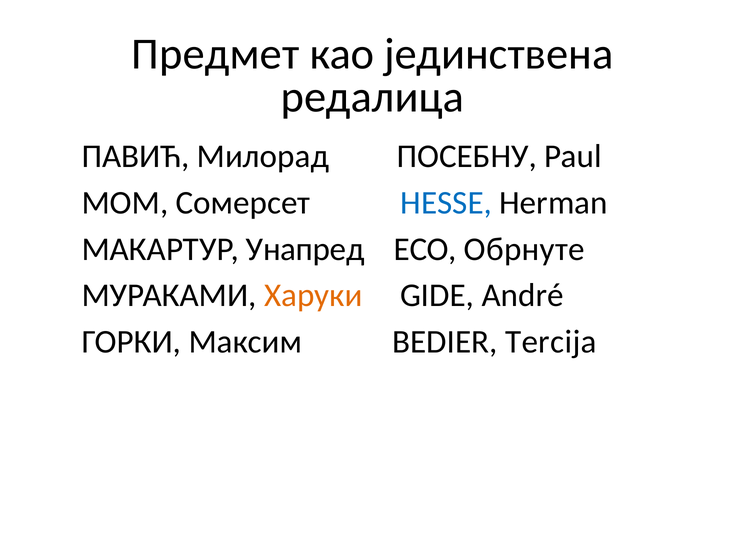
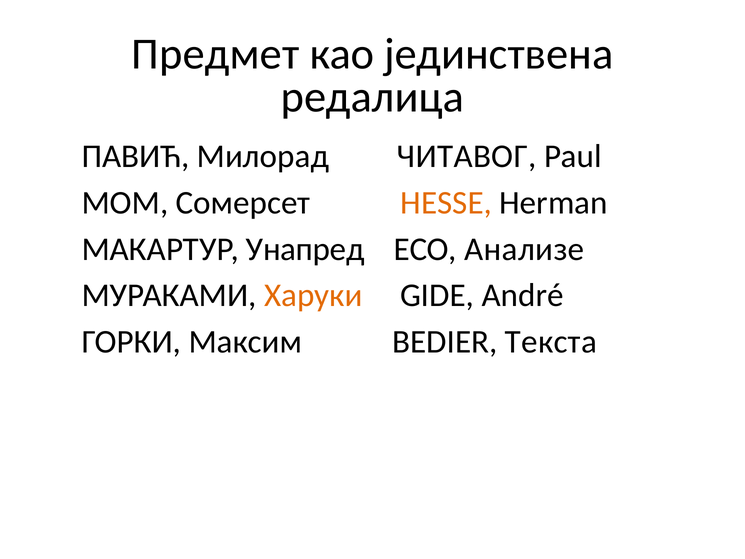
ПОСЕБНУ: ПОСЕБНУ -> ЧИТАВОГ
HESSE colour: blue -> orange
Обрнуте: Обрнуте -> Анализе
Tercija: Tercija -> Текста
